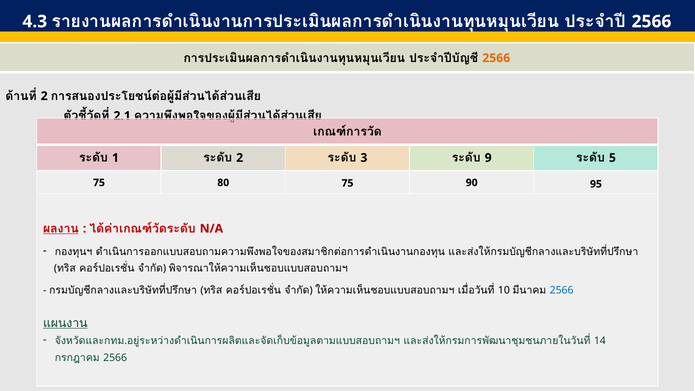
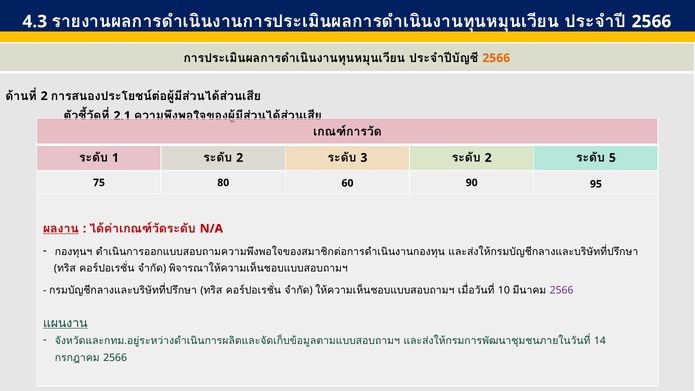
9 at (488, 158): 9 -> 2
80 75: 75 -> 60
2566 at (562, 290) colour: blue -> purple
